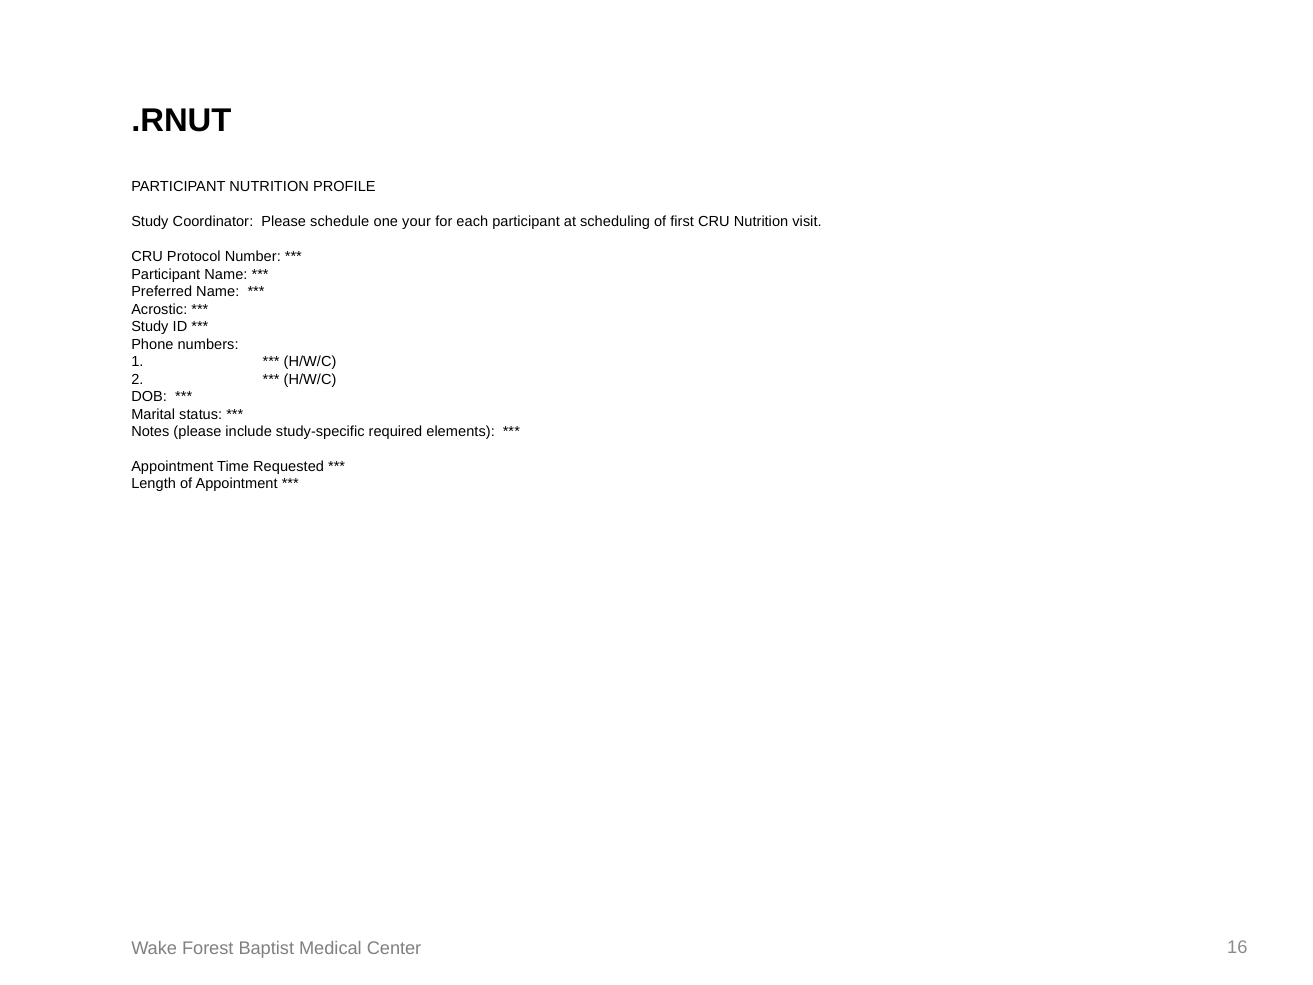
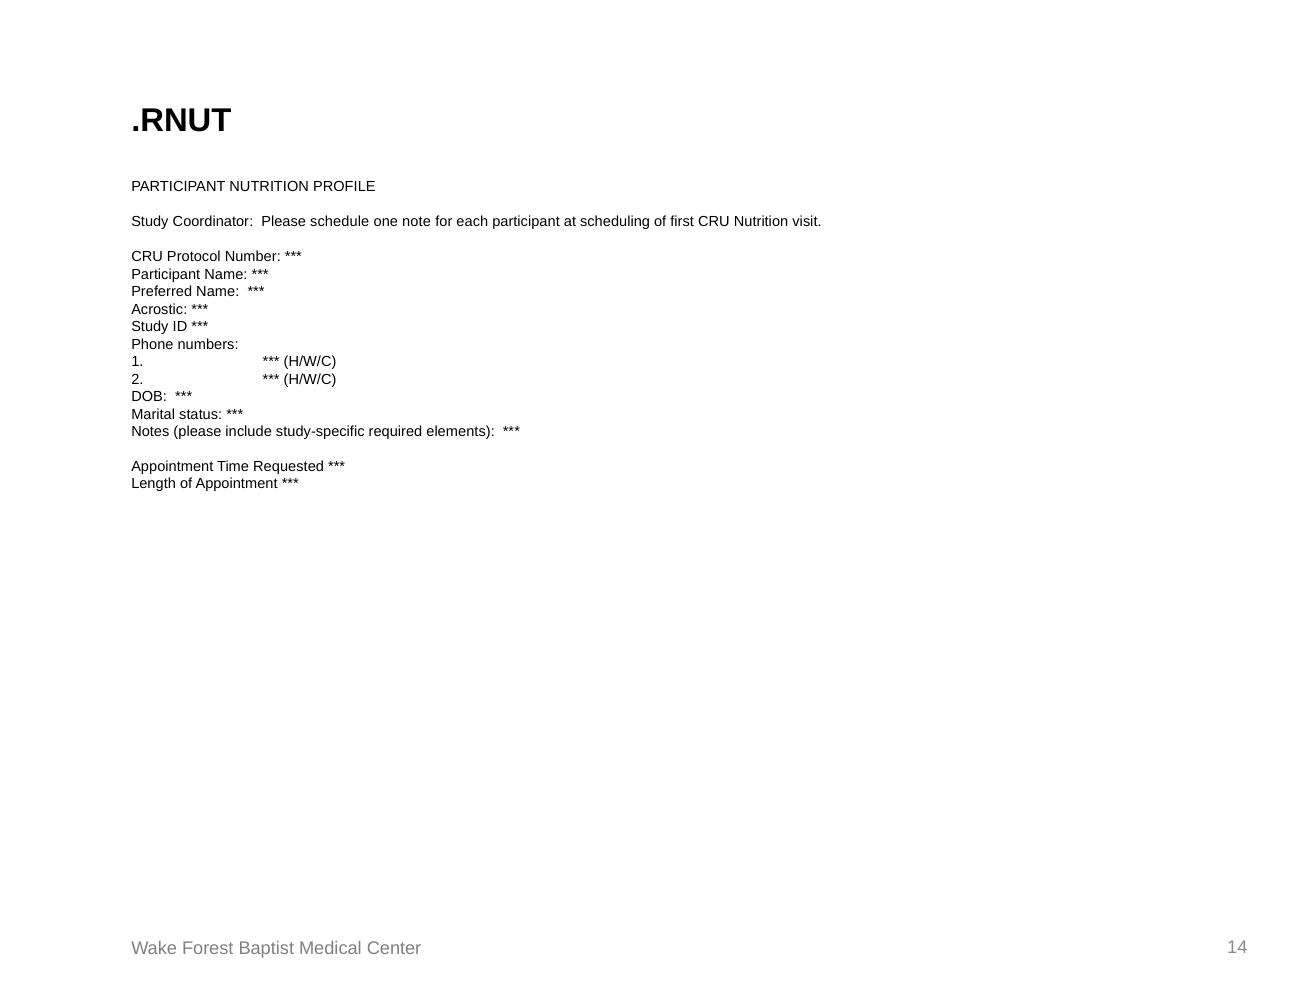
your: your -> note
16: 16 -> 14
